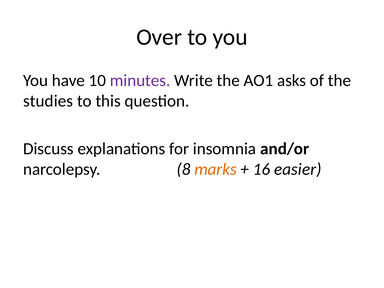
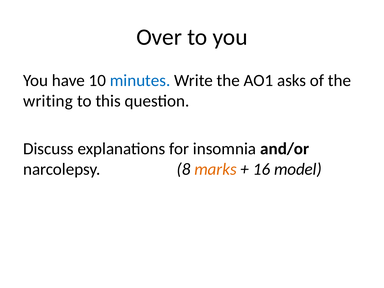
minutes colour: purple -> blue
studies: studies -> writing
easier: easier -> model
